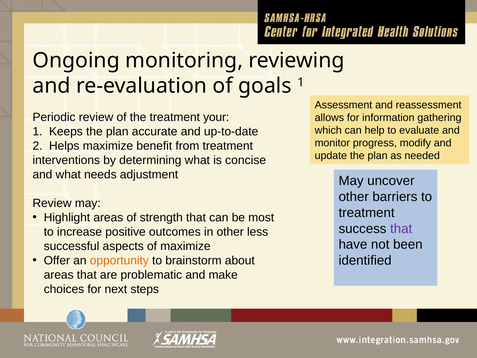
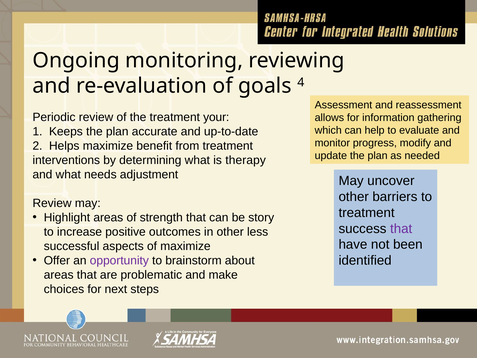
goals 1: 1 -> 4
concise: concise -> therapy
most: most -> story
opportunity colour: orange -> purple
